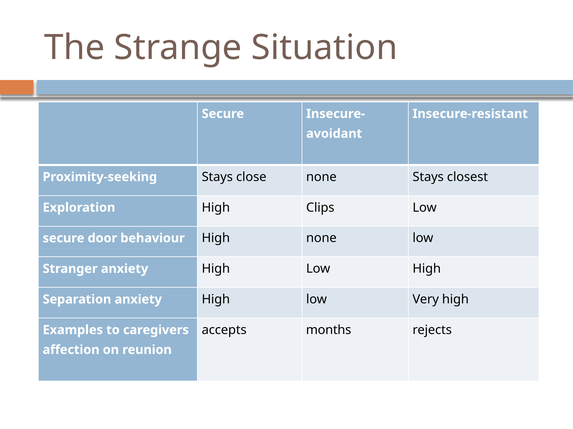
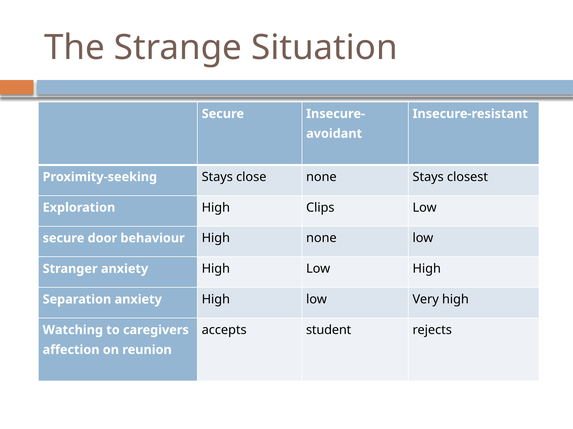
months: months -> student
Examples: Examples -> Watching
